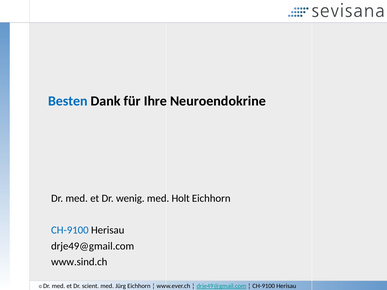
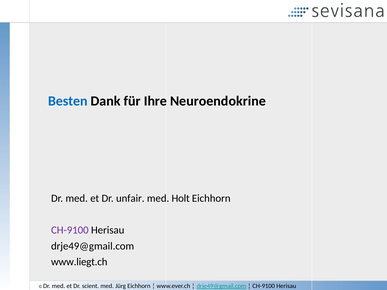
wenig: wenig -> unfair
CH-9100 at (70, 230) colour: blue -> purple
www.sind.ch: www.sind.ch -> www.liegt.ch
